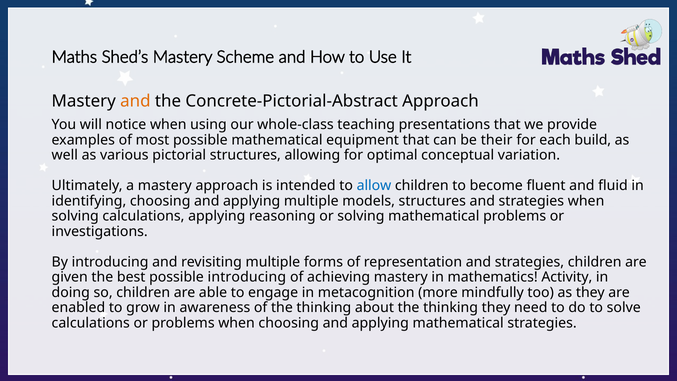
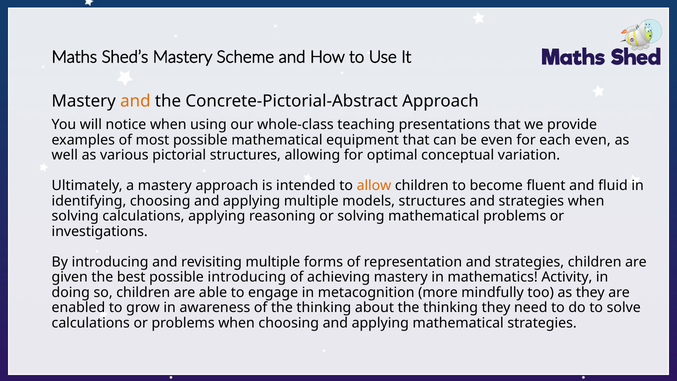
be their: their -> even
each build: build -> even
allow colour: blue -> orange
